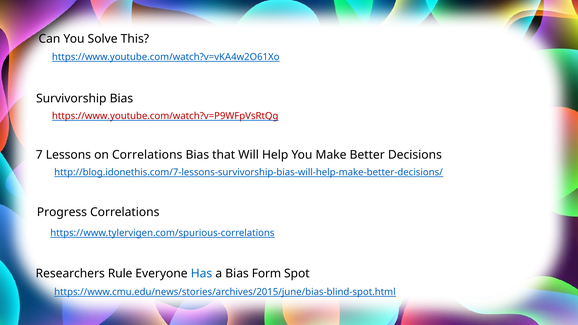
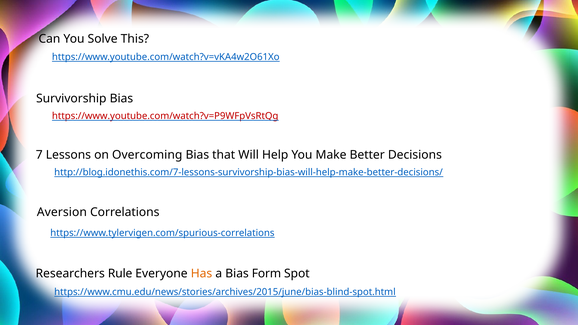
on Correlations: Correlations -> Overcoming
Progress: Progress -> Aversion
Has colour: blue -> orange
